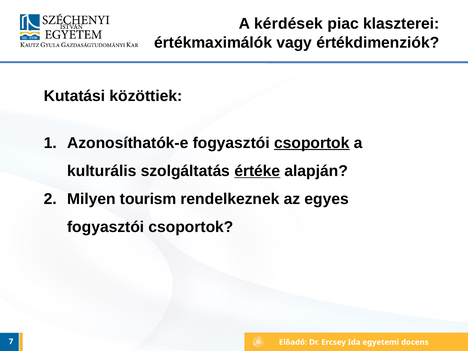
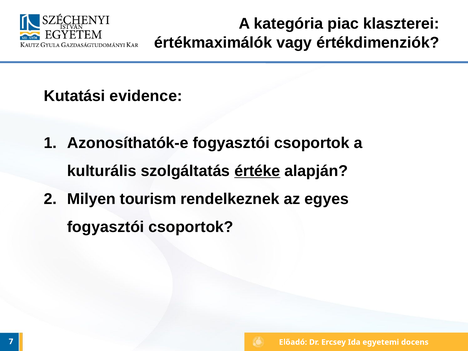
kérdések: kérdések -> kategória
közöttiek: közöttiek -> evidence
csoportok at (312, 143) underline: present -> none
